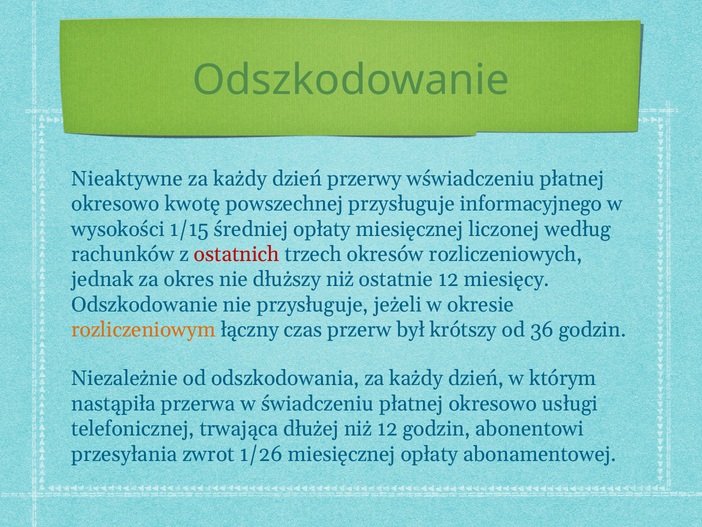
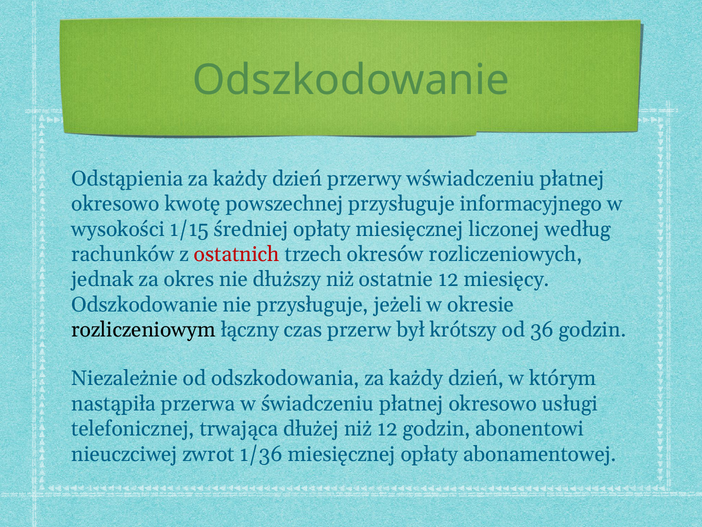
Nieaktywne: Nieaktywne -> Odstąpienia
rozliczeniowym colour: orange -> black
przesyłania: przesyłania -> nieuczciwej
1/26: 1/26 -> 1/36
